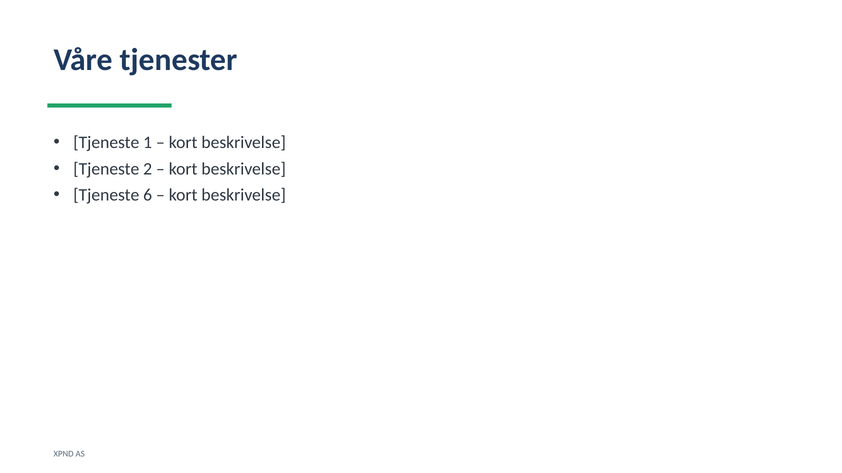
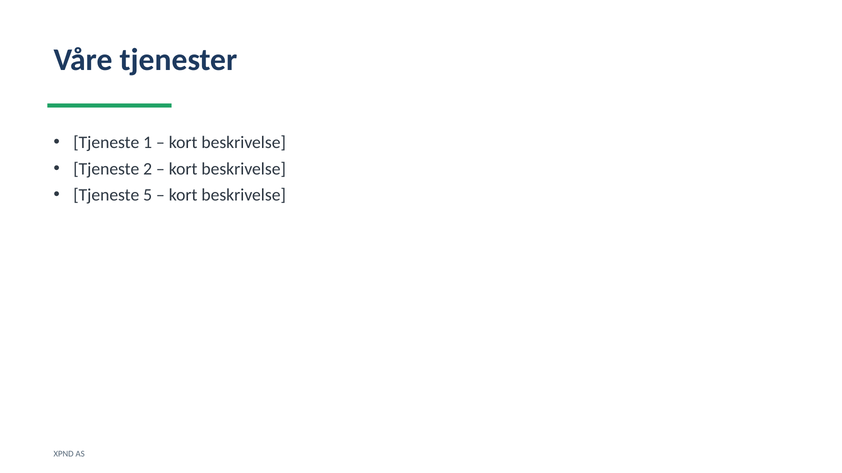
6: 6 -> 5
